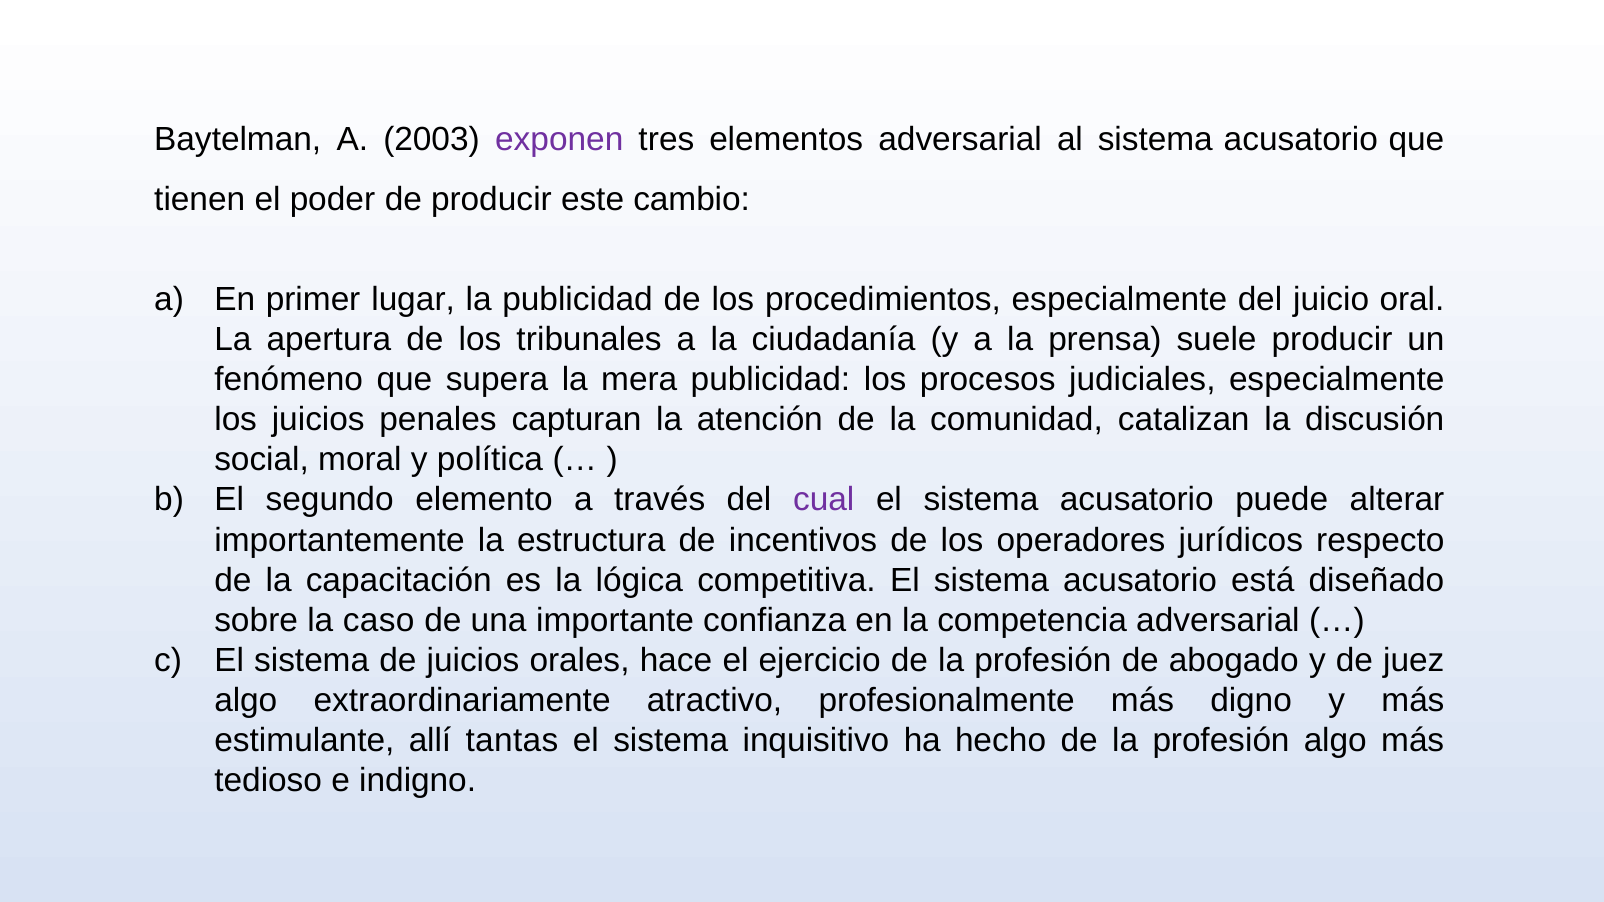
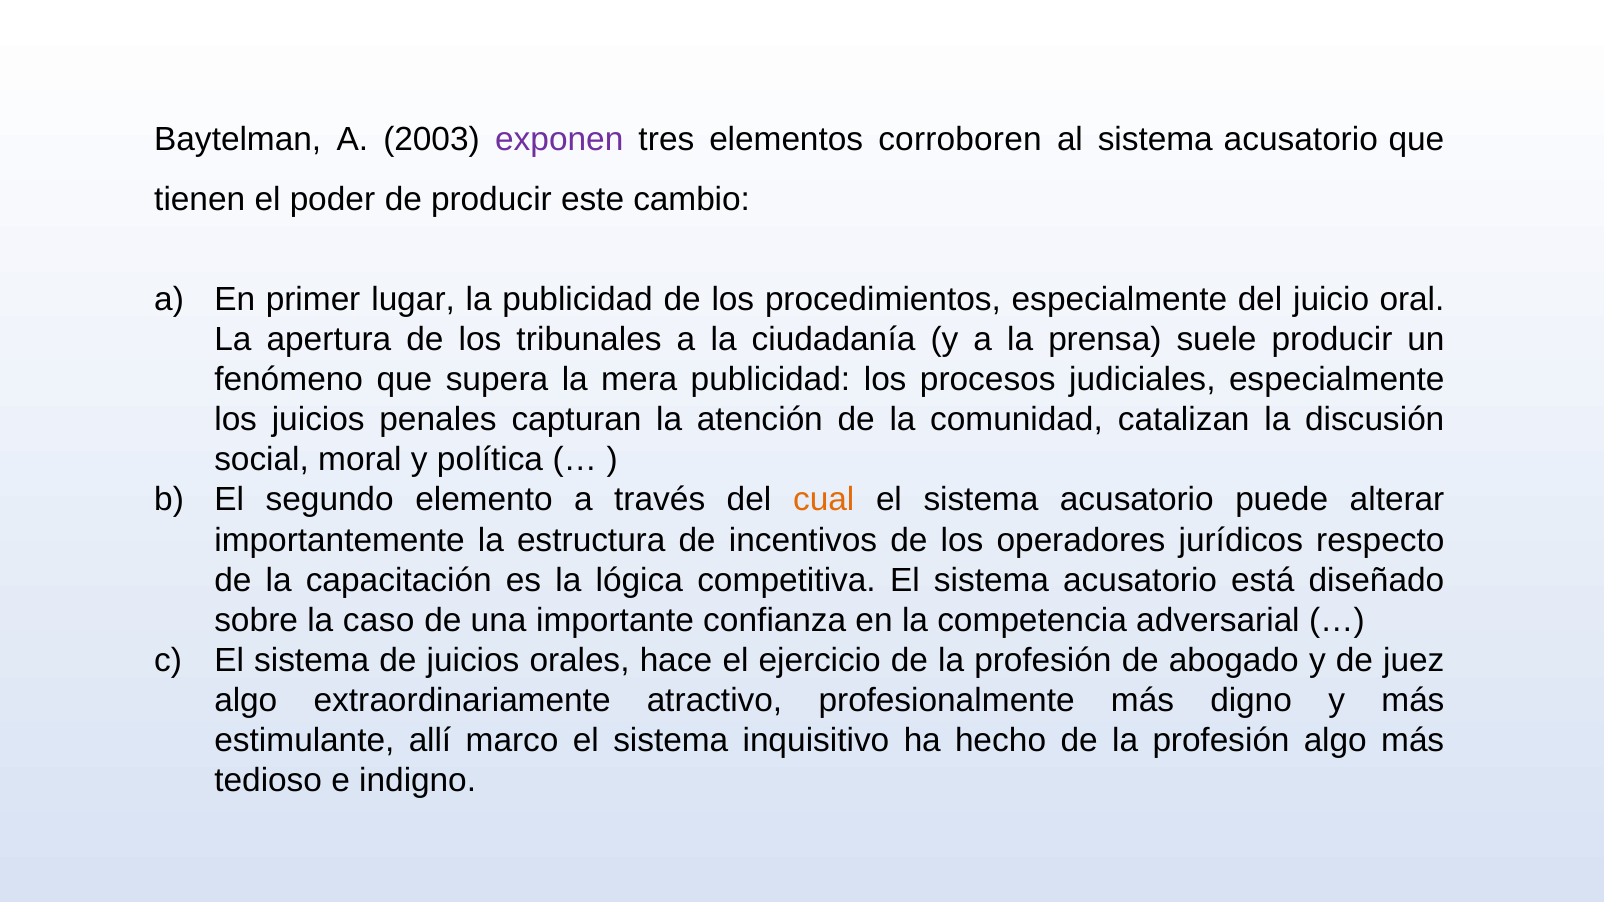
elementos adversarial: adversarial -> corroboren
cual colour: purple -> orange
tantas: tantas -> marco
